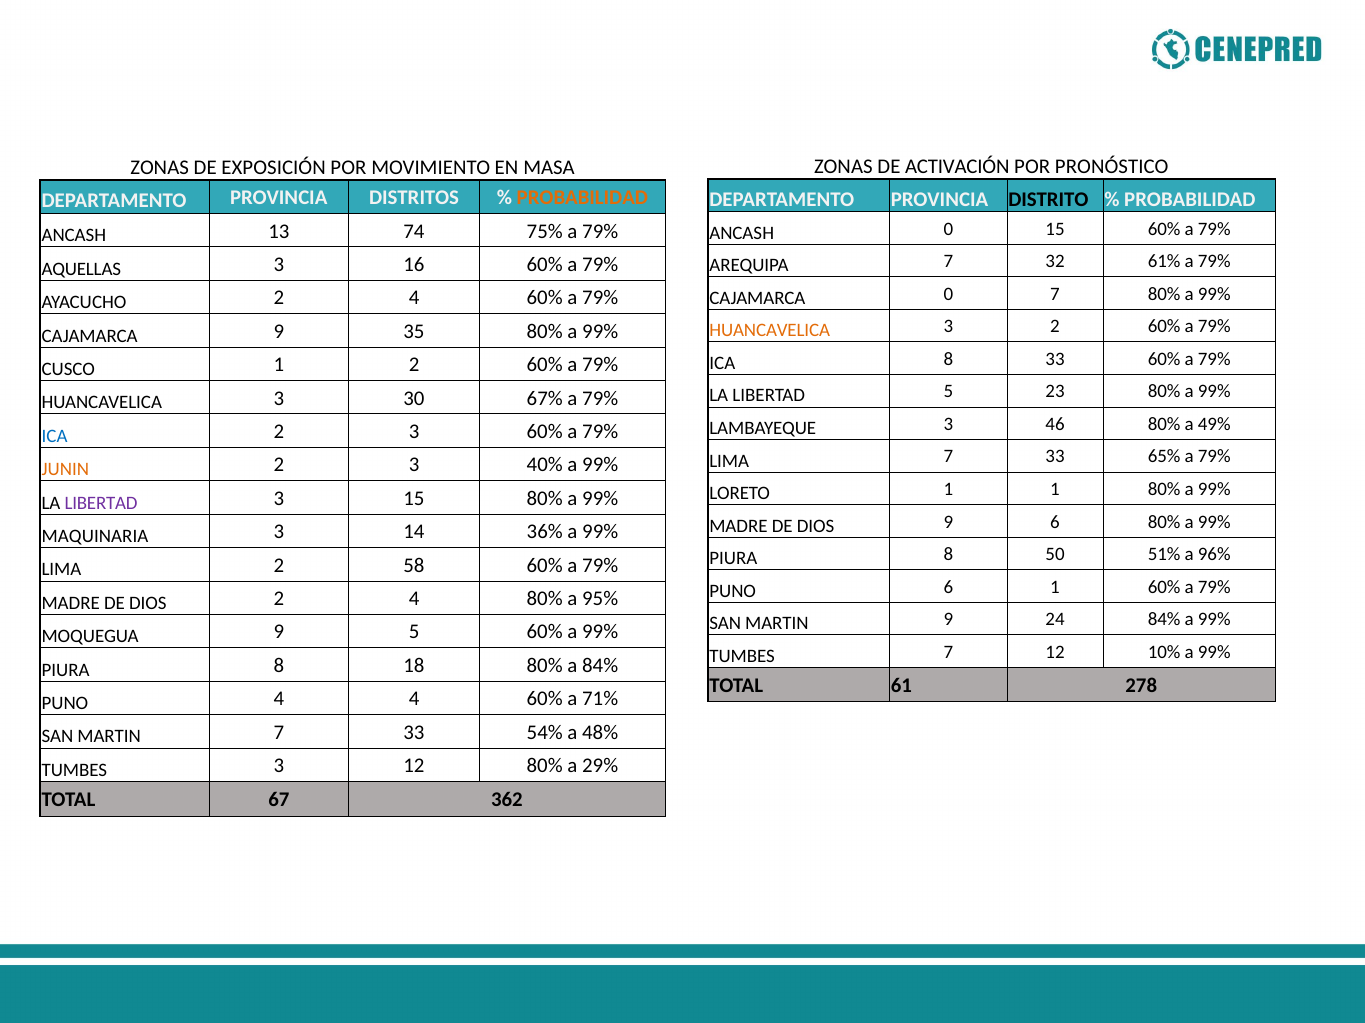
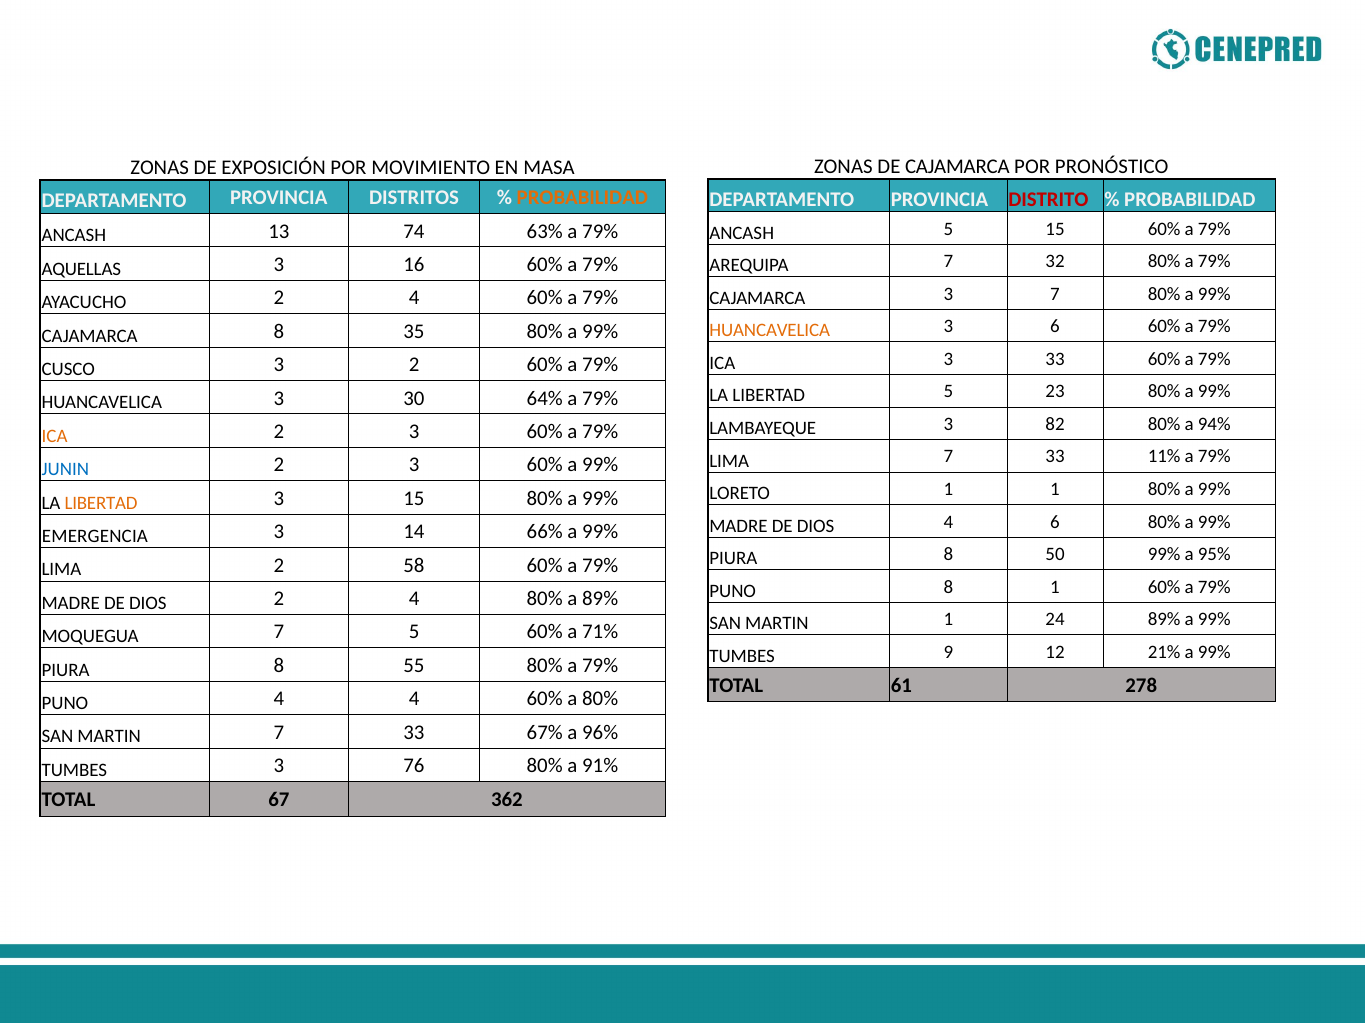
DE ACTIVACIÓN: ACTIVACIÓN -> CAJAMARCA
DISTRITO colour: black -> red
ANCASH 0: 0 -> 5
75%: 75% -> 63%
32 61%: 61% -> 80%
CAJAMARCA 0: 0 -> 3
3 2: 2 -> 6
CAJAMARCA 9: 9 -> 8
ICA 8: 8 -> 3
CUSCO 1: 1 -> 3
67%: 67% -> 64%
46: 46 -> 82
49%: 49% -> 94%
ICA at (55, 436) colour: blue -> orange
65%: 65% -> 11%
JUNIN colour: orange -> blue
40% at (545, 465): 40% -> 60%
LIBERTAD at (101, 503) colour: purple -> orange
DIOS 9: 9 -> 4
MAQUINARIA: MAQUINARIA -> EMERGENCIA
36%: 36% -> 66%
50 51%: 51% -> 99%
96%: 96% -> 95%
PUNO 6: 6 -> 8
a 95%: 95% -> 89%
MARTIN 9: 9 -> 1
24 84%: 84% -> 89%
MOQUEGUA 9: 9 -> 7
60% a 99%: 99% -> 71%
TUMBES 7: 7 -> 9
10%: 10% -> 21%
18: 18 -> 55
84% at (600, 666): 84% -> 79%
a 71%: 71% -> 80%
54%: 54% -> 67%
48%: 48% -> 96%
3 12: 12 -> 76
29%: 29% -> 91%
